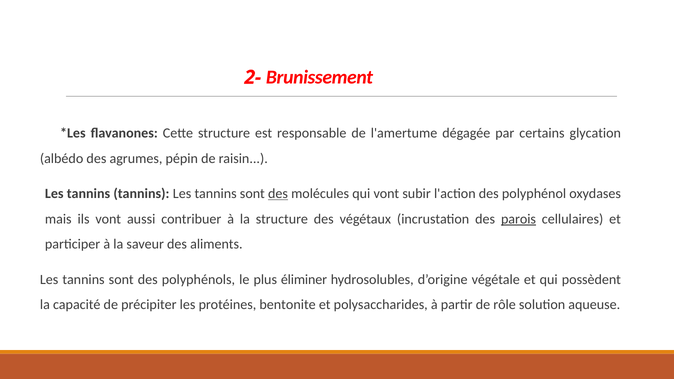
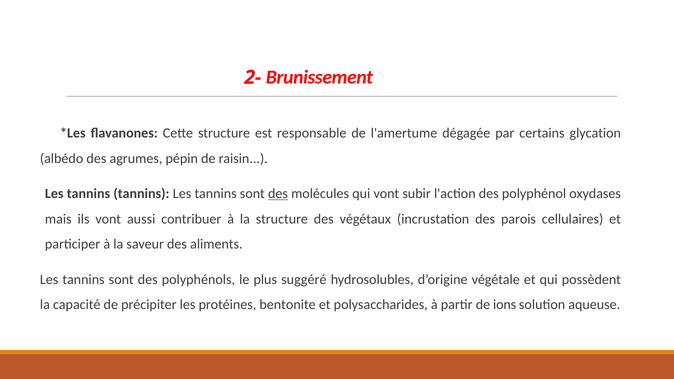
parois underline: present -> none
éliminer: éliminer -> suggéré
rôle: rôle -> ions
